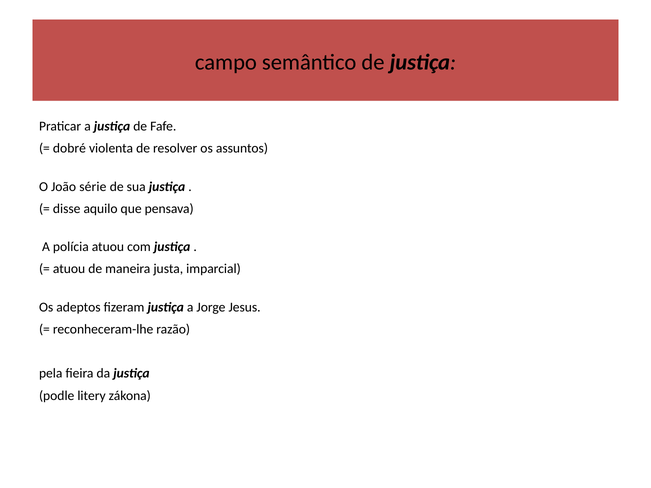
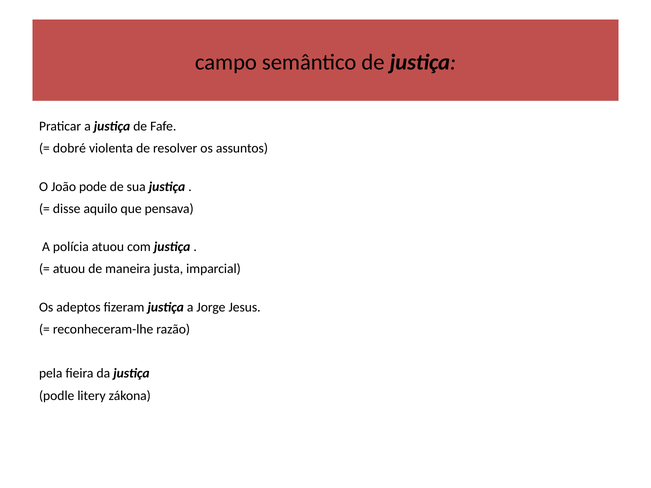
série: série -> pode
